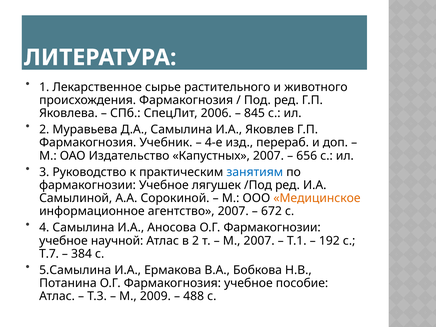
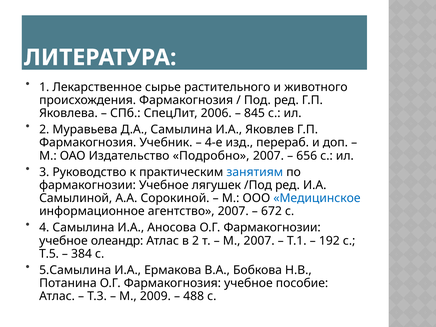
Капустных: Капустных -> Подробно
Медицинское colour: orange -> blue
научной: научной -> олеандр
Т.7: Т.7 -> Т.5
